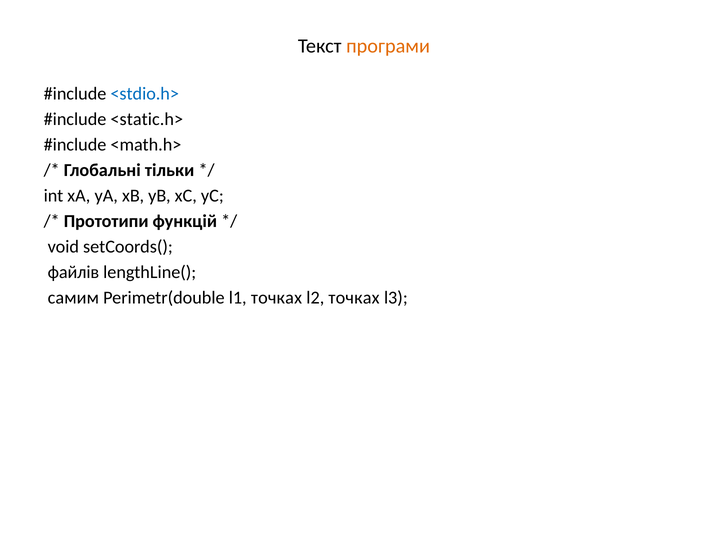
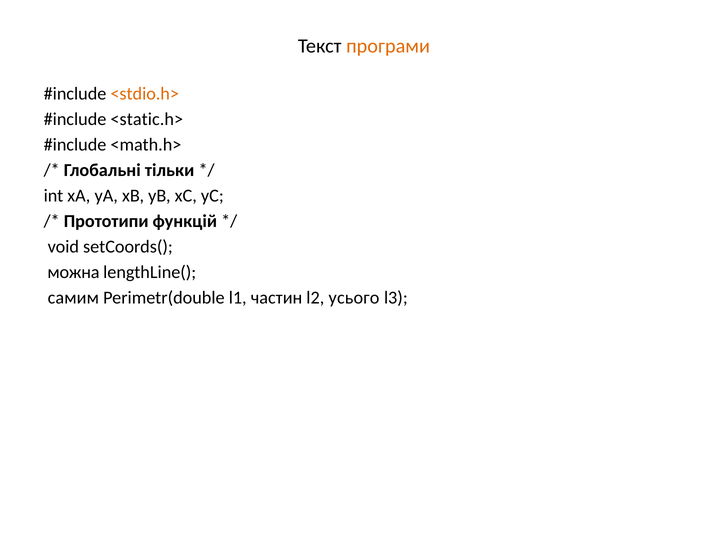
<stdio.h> colour: blue -> orange
файлів: файлів -> можна
l1 точках: точках -> частин
l2 точках: точках -> усього
